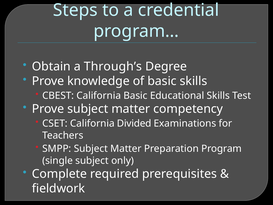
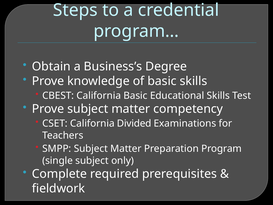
Through’s: Through’s -> Business’s
